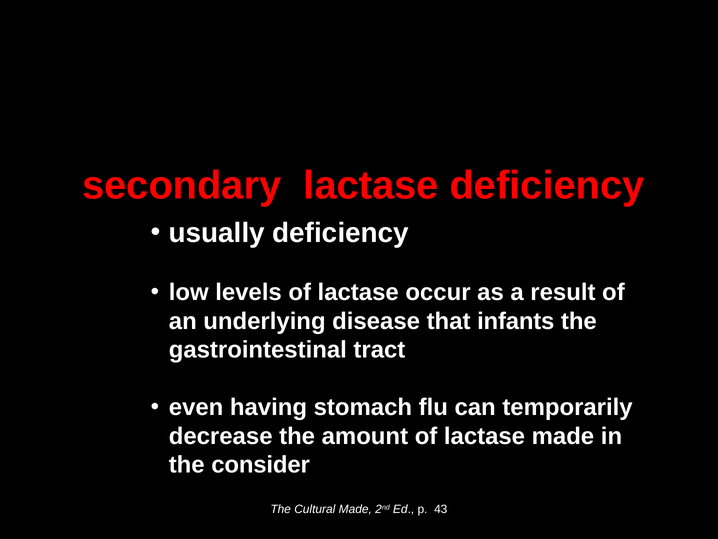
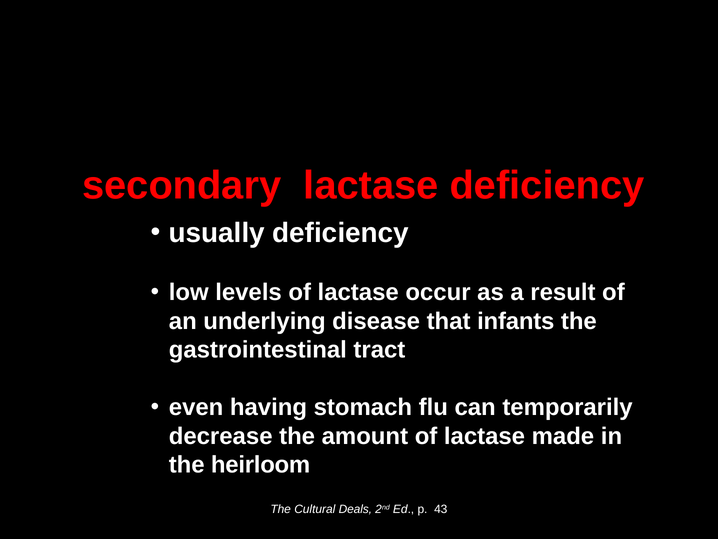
consider: consider -> heirloom
Cultural Made: Made -> Deals
